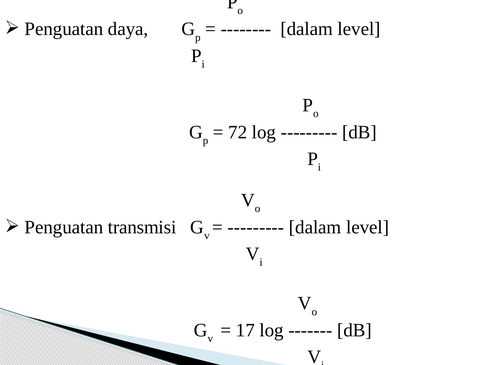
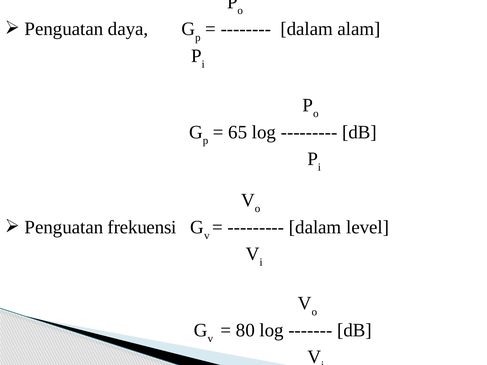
level at (359, 29): level -> alam
72: 72 -> 65
transmisi: transmisi -> frekuensi
17: 17 -> 80
